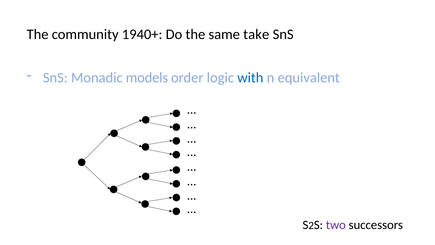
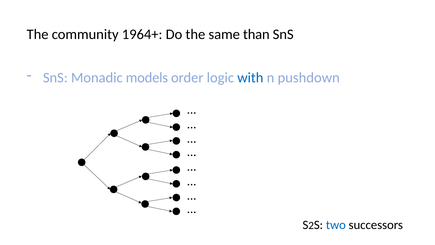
1940+: 1940+ -> 1964+
take: take -> than
equivalent: equivalent -> pushdown
two colour: purple -> blue
